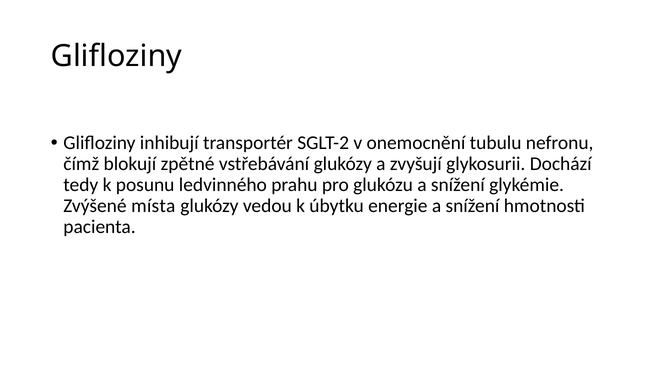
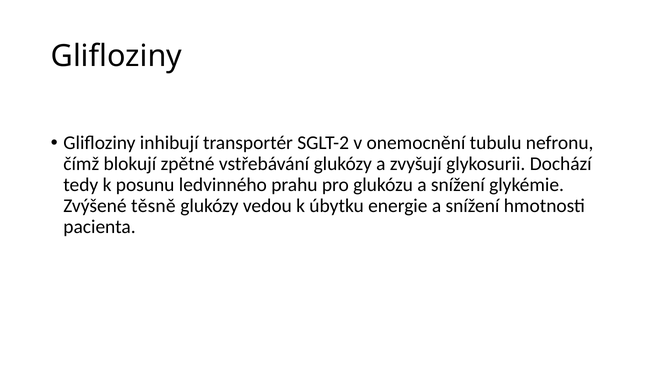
místa: místa -> těsně
